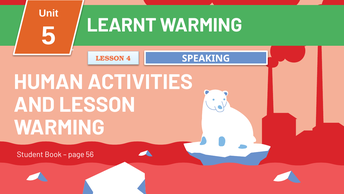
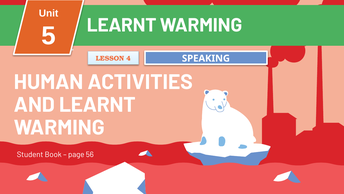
AND LESSON: LESSON -> LEARNT
